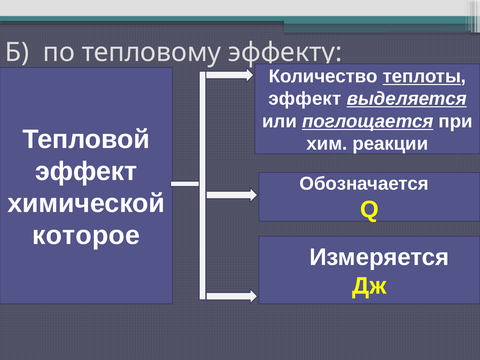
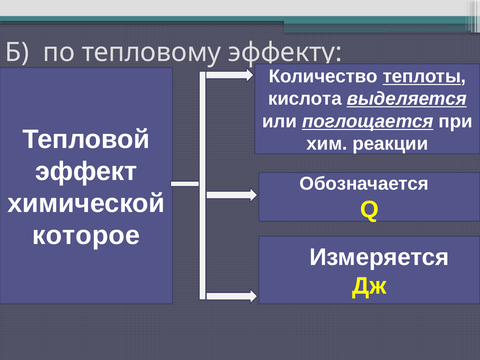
эффект at (305, 99): эффект -> кислота
